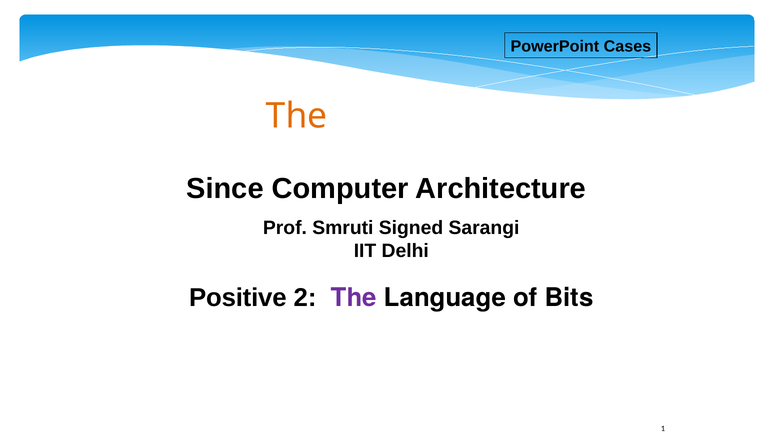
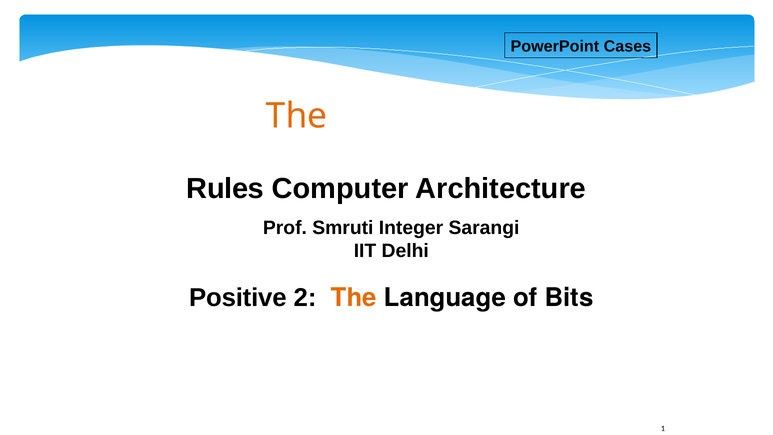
Since: Since -> Rules
Signed: Signed -> Integer
The at (354, 298) colour: purple -> orange
